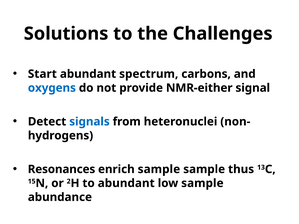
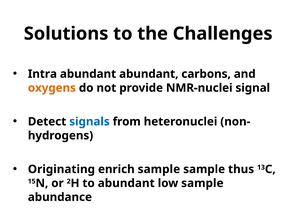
Start: Start -> Intra
abundant spectrum: spectrum -> abundant
oxygens colour: blue -> orange
NMR-either: NMR-either -> NMR-nuclei
Resonances: Resonances -> Originating
